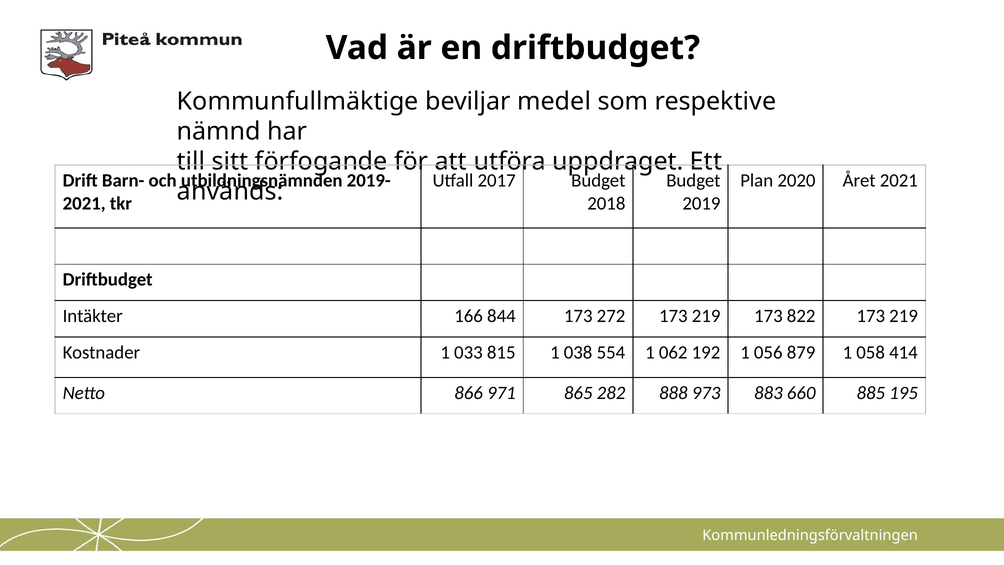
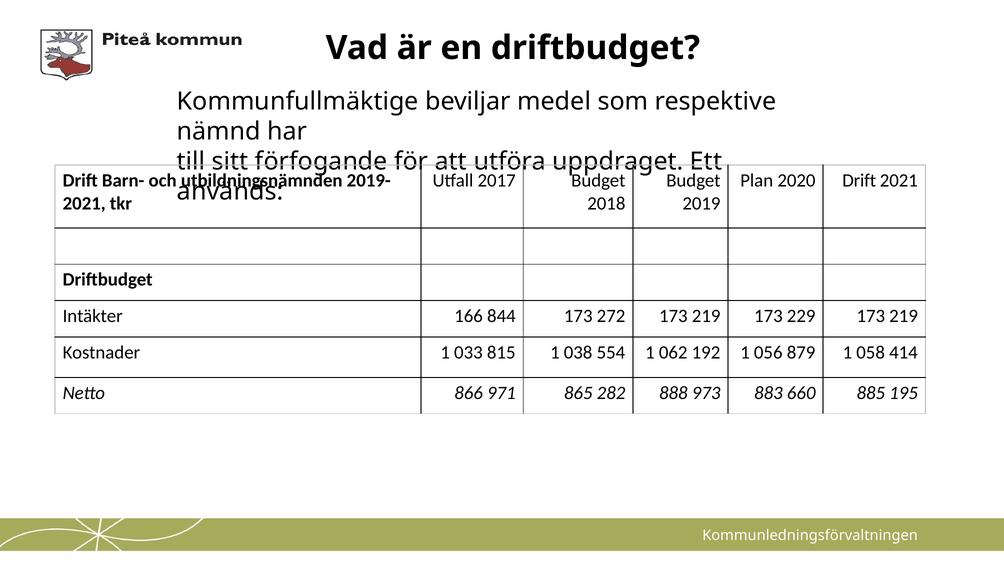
2020 Året: Året -> Drift
822: 822 -> 229
